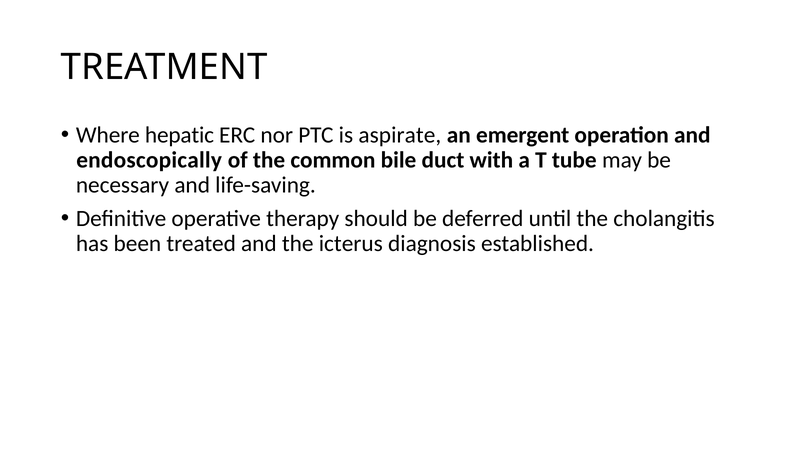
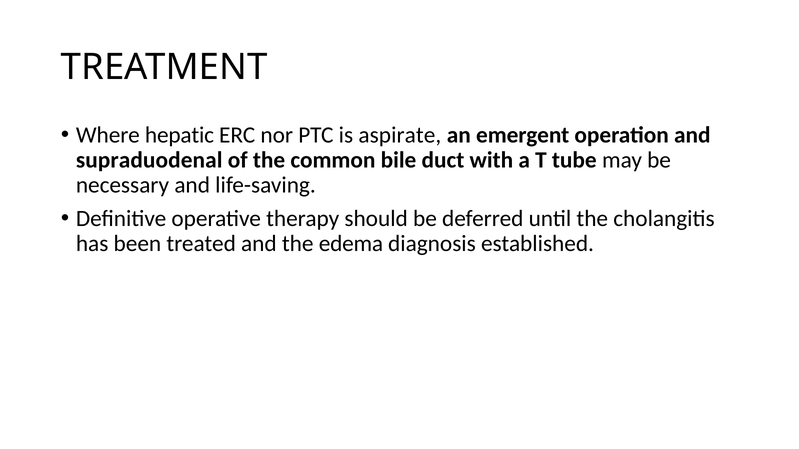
endoscopically: endoscopically -> supraduodenal
icterus: icterus -> edema
